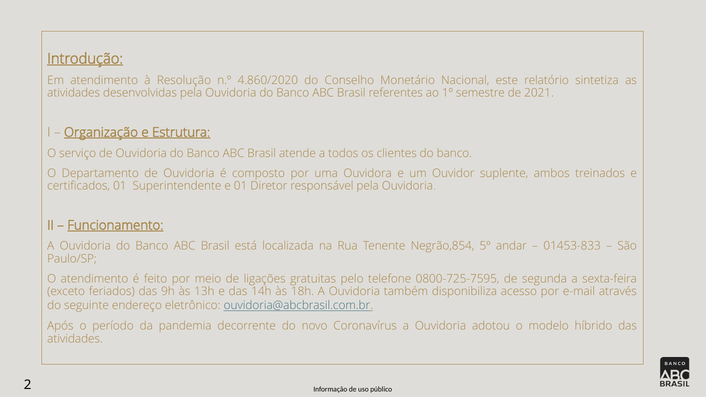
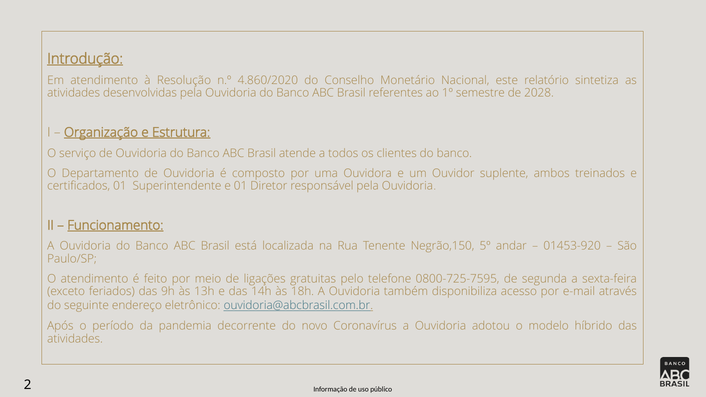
2021: 2021 -> 2028
Negrão,854: Negrão,854 -> Negrão,150
01453-833: 01453-833 -> 01453-920
